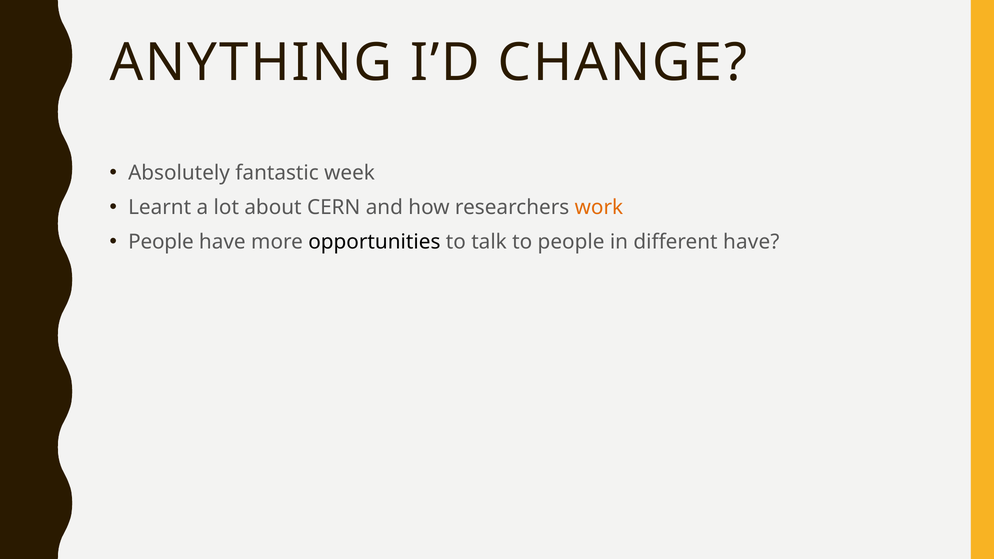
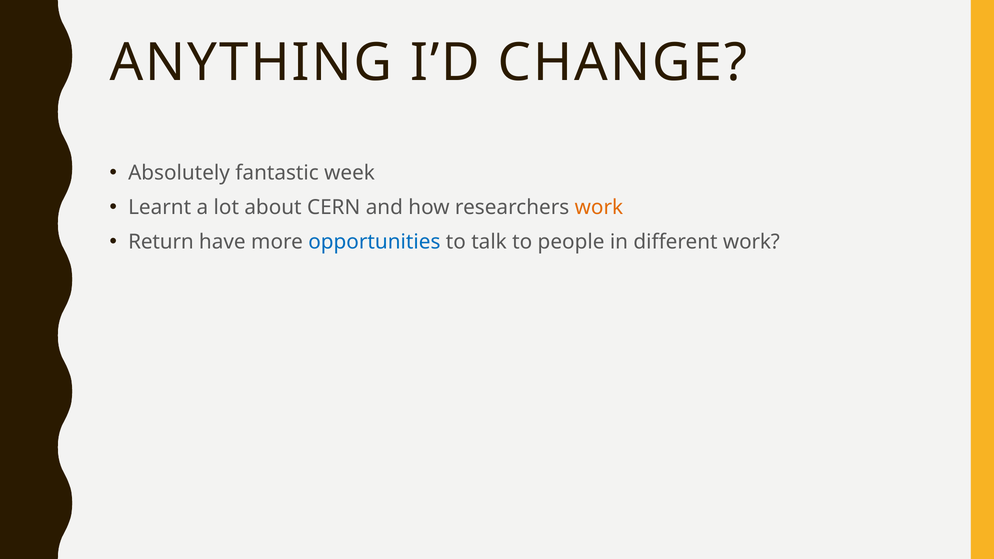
People at (161, 242): People -> Return
opportunities colour: black -> blue
different have: have -> work
